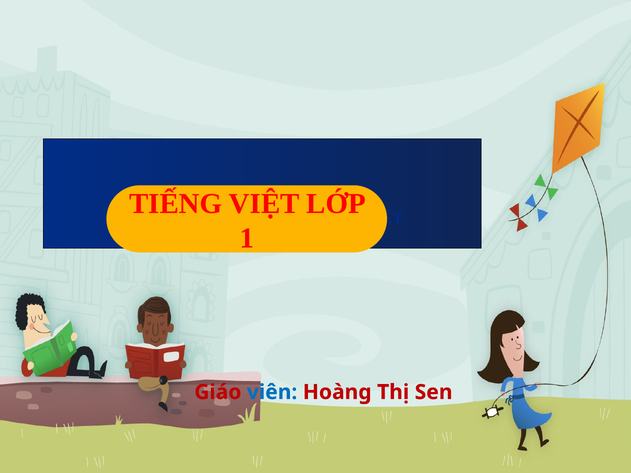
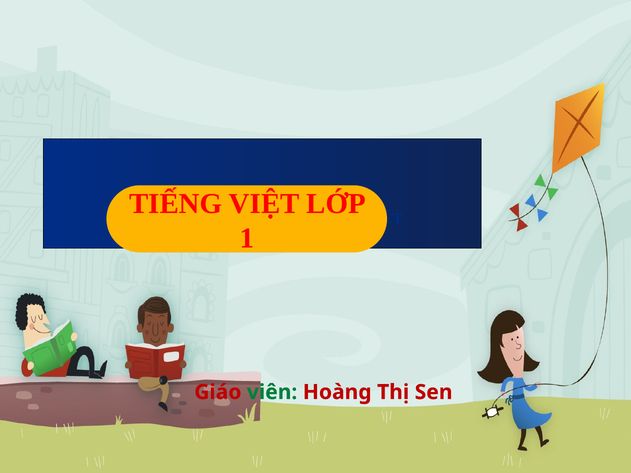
viên colour: blue -> green
